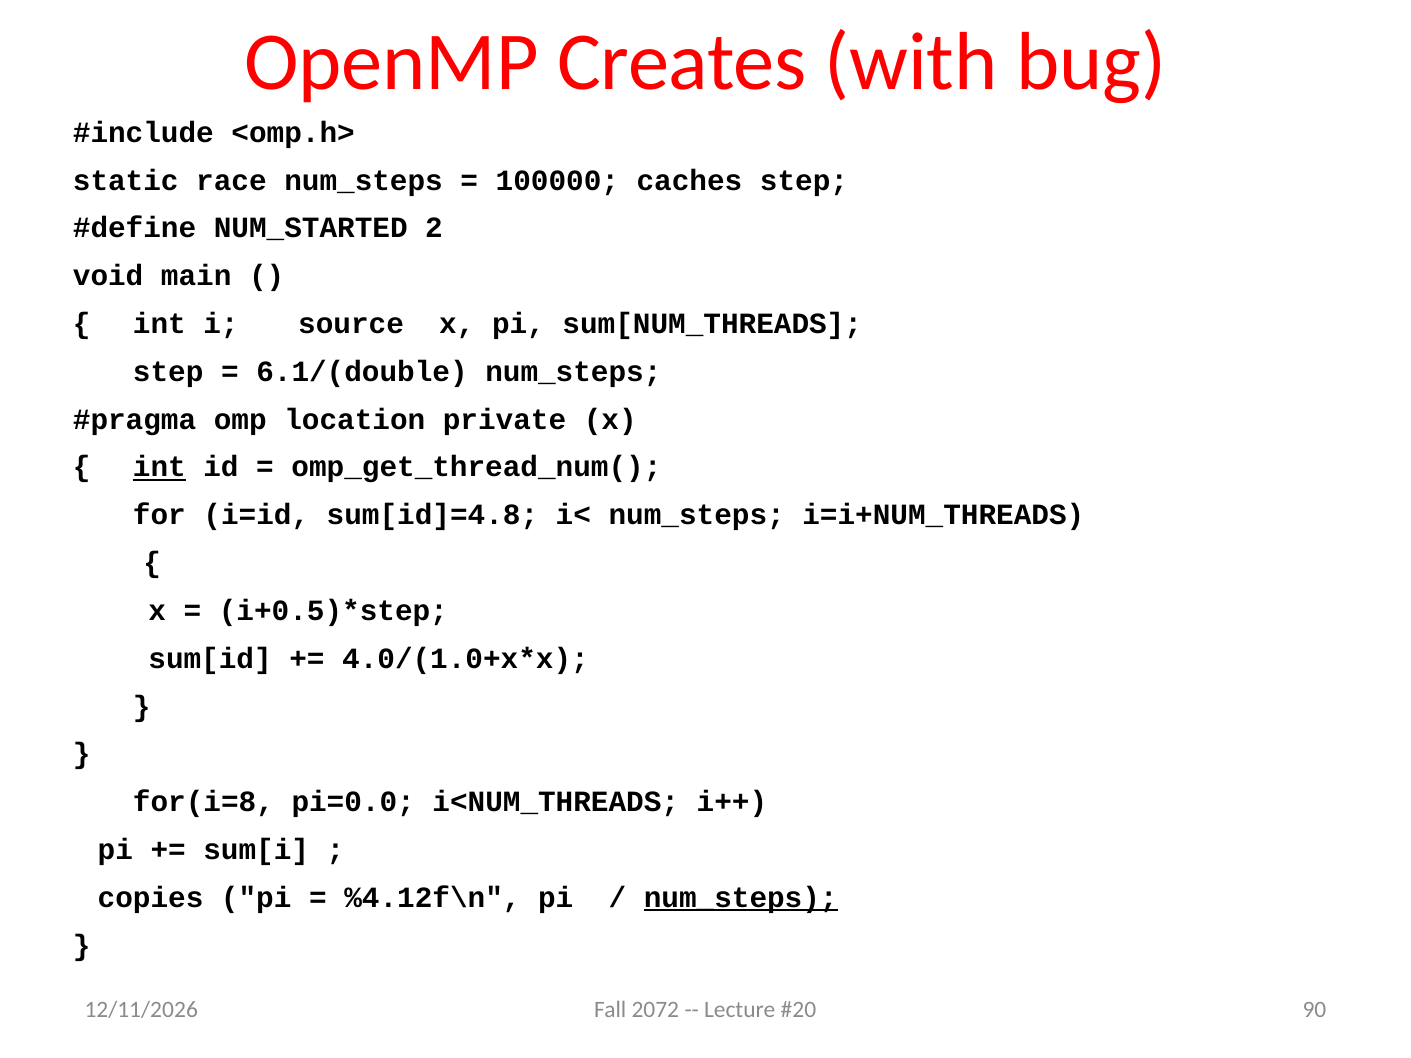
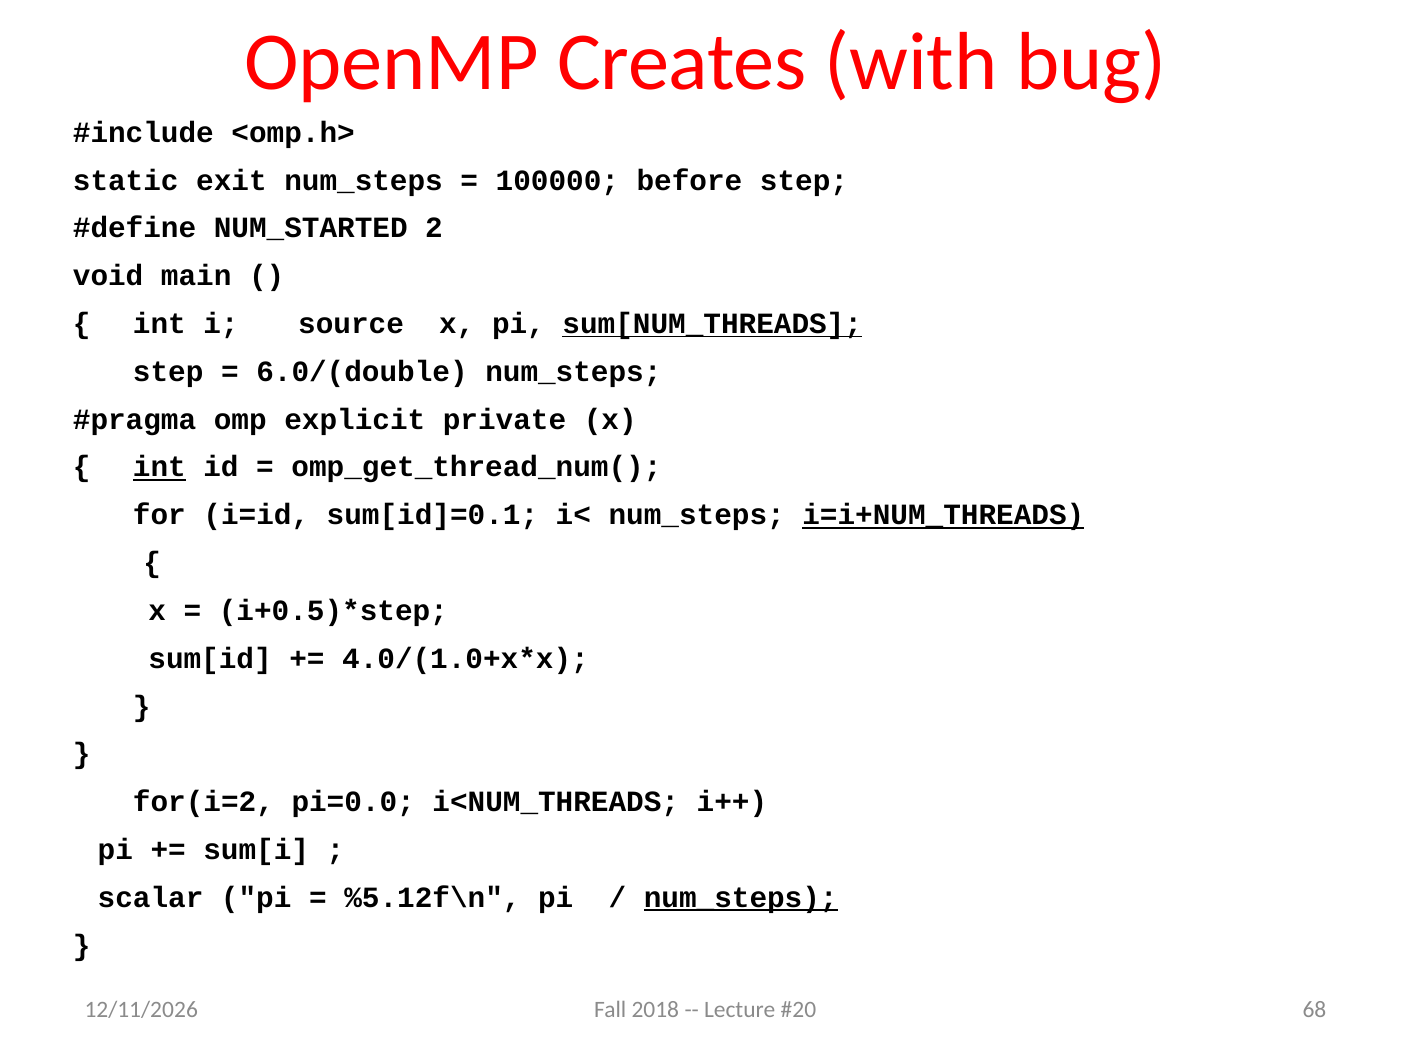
race: race -> exit
caches: caches -> before
sum[NUM_THREADS underline: none -> present
6.1/(double: 6.1/(double -> 6.0/(double
location: location -> explicit
sum[id]=4.8: sum[id]=4.8 -> sum[id]=0.1
i=i+NUM_THREADS underline: none -> present
for(i=8: for(i=8 -> for(i=2
copies: copies -> scalar
%4.12f\n: %4.12f\n -> %5.12f\n
2072: 2072 -> 2018
90: 90 -> 68
